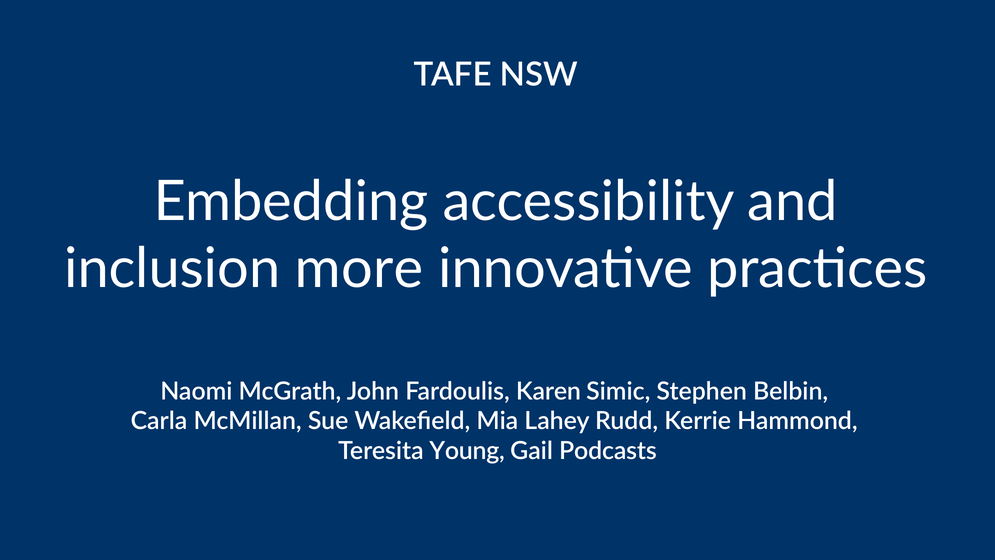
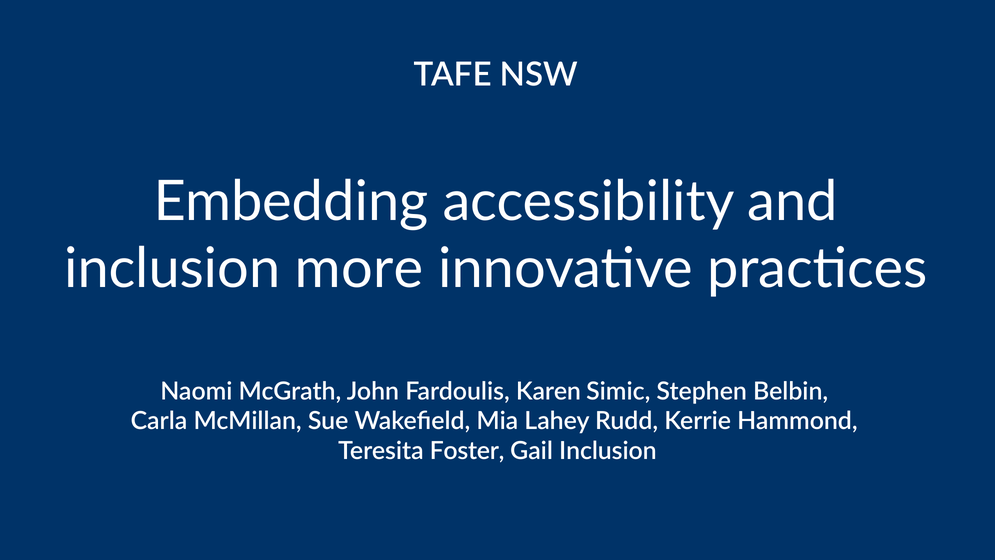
Young: Young -> Foster
Gail Podcasts: Podcasts -> Inclusion
